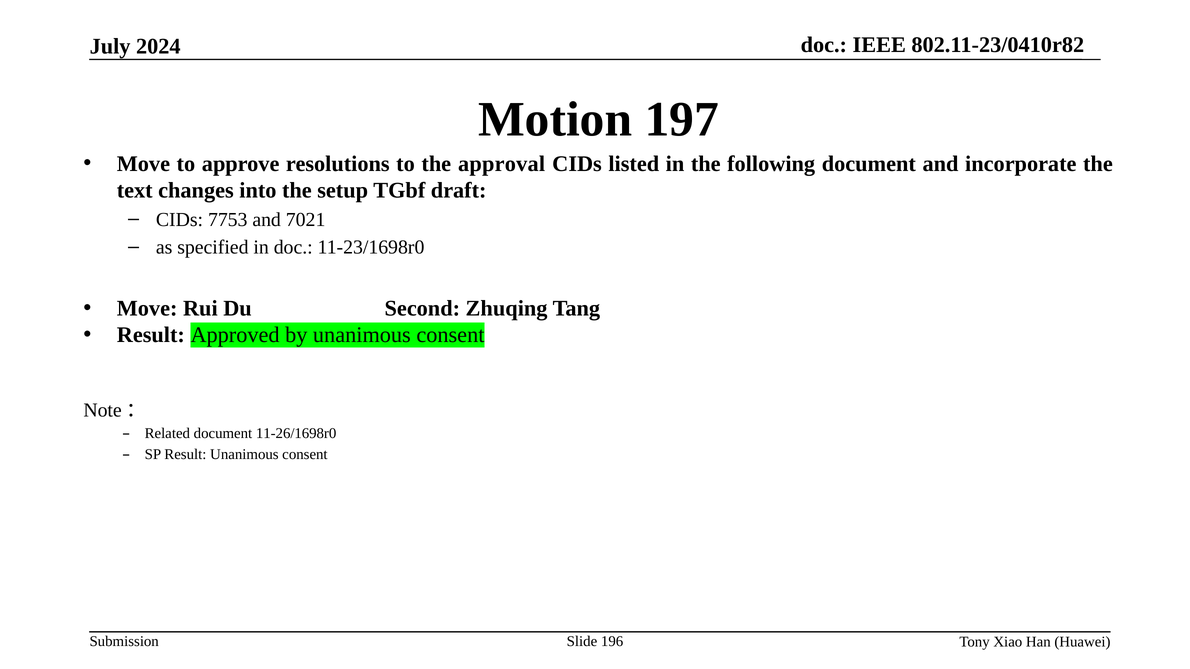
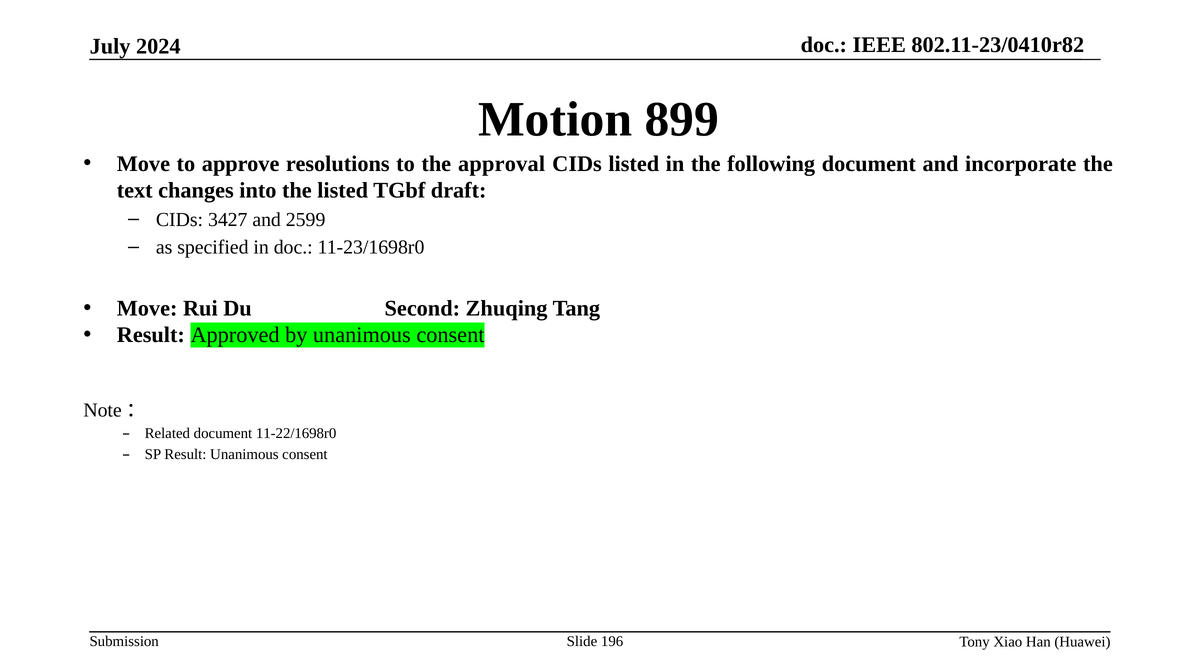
197: 197 -> 899
the setup: setup -> listed
7753: 7753 -> 3427
7021: 7021 -> 2599
11-26/1698r0: 11-26/1698r0 -> 11-22/1698r0
